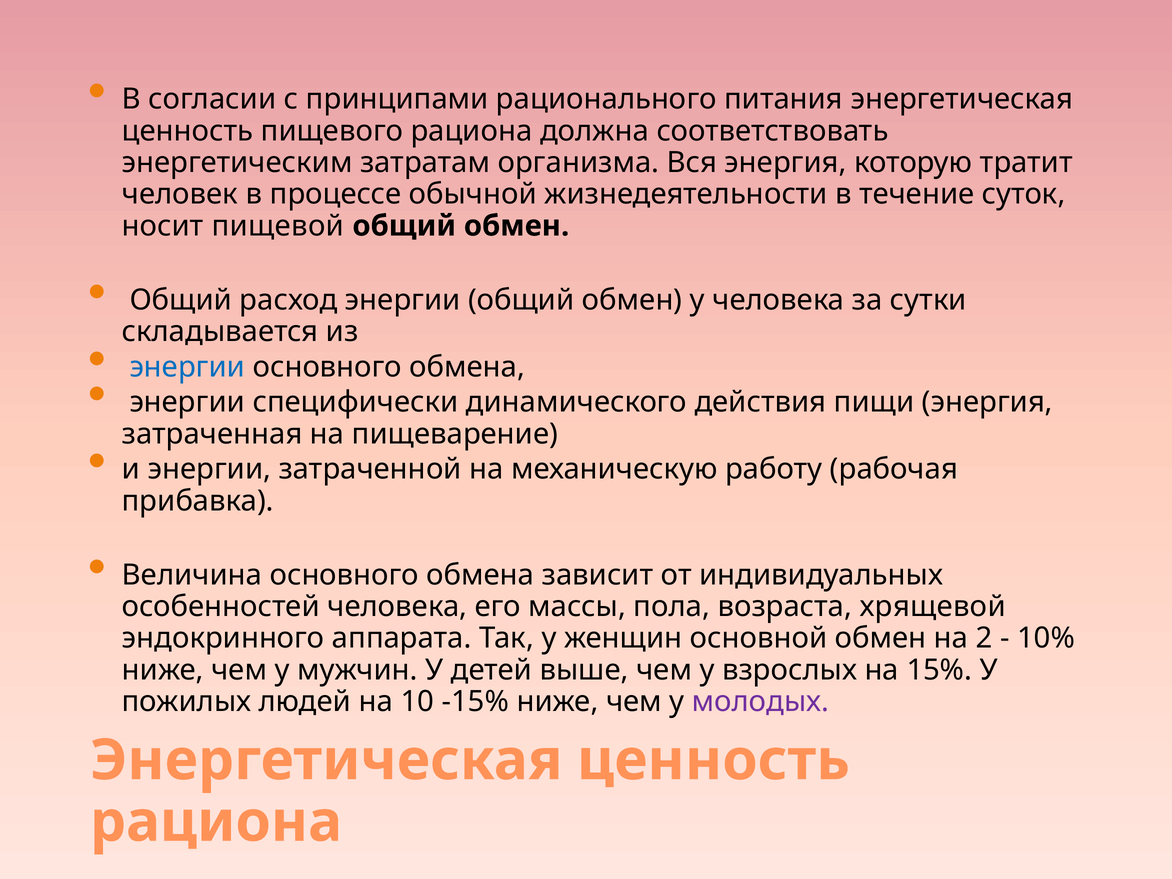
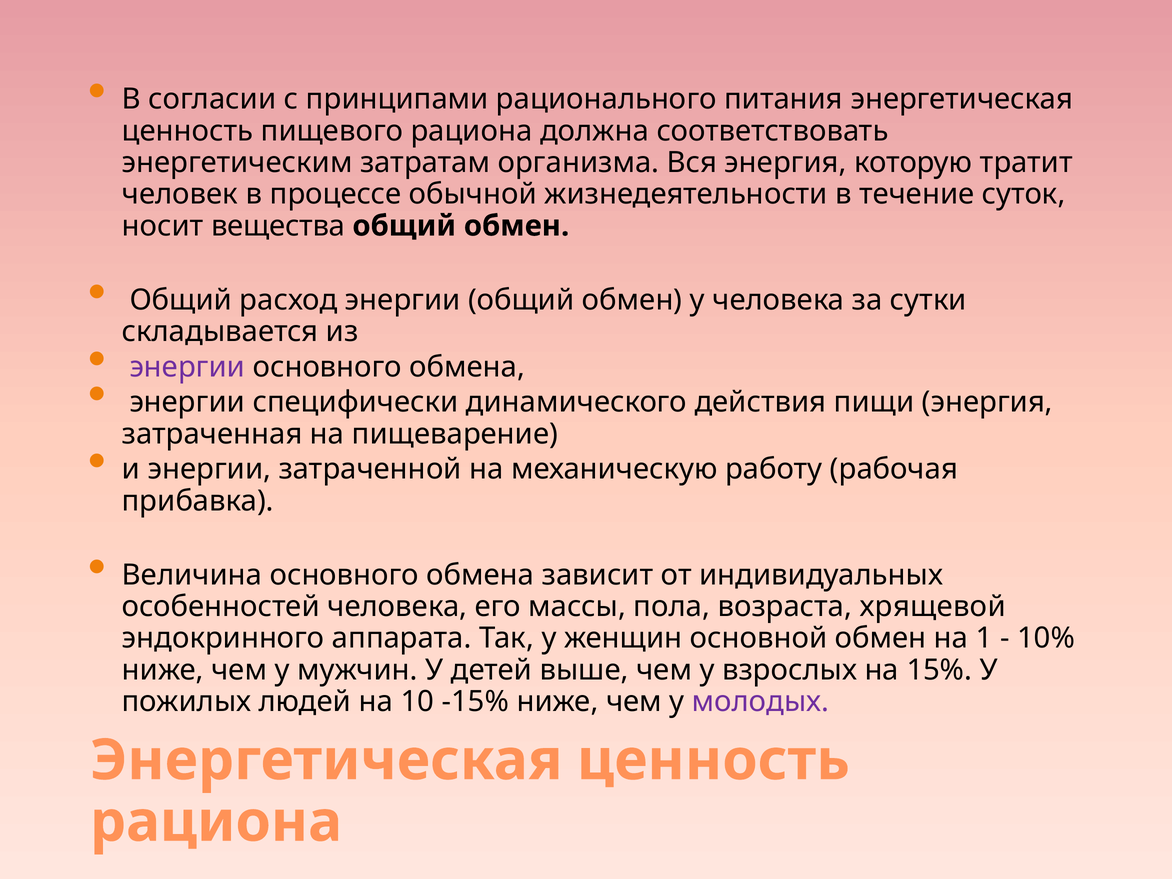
пищевой: пищевой -> вещества
энергии at (187, 367) colour: blue -> purple
2: 2 -> 1
